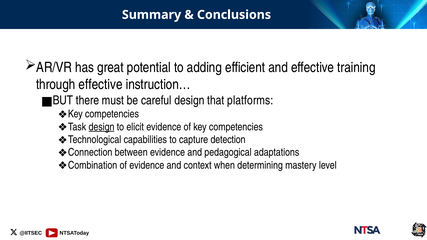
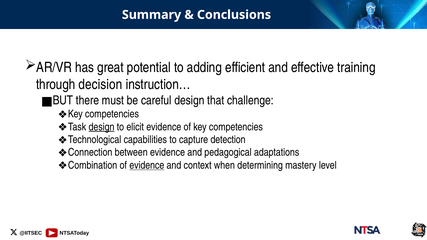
through effective: effective -> decision
platforms: platforms -> challenge
evidence at (147, 165) underline: none -> present
